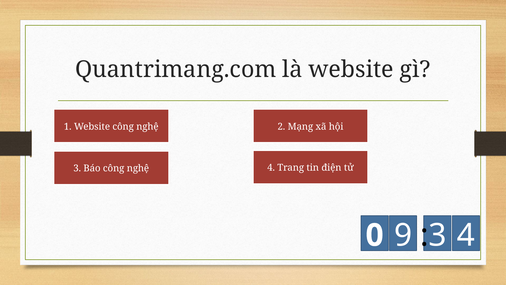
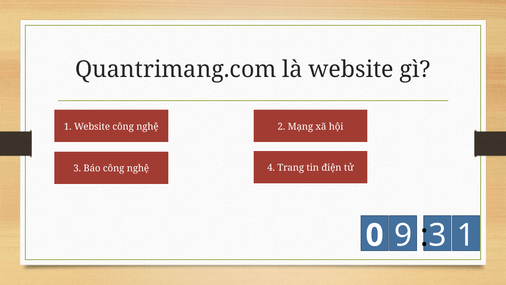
9 4: 4 -> 1
